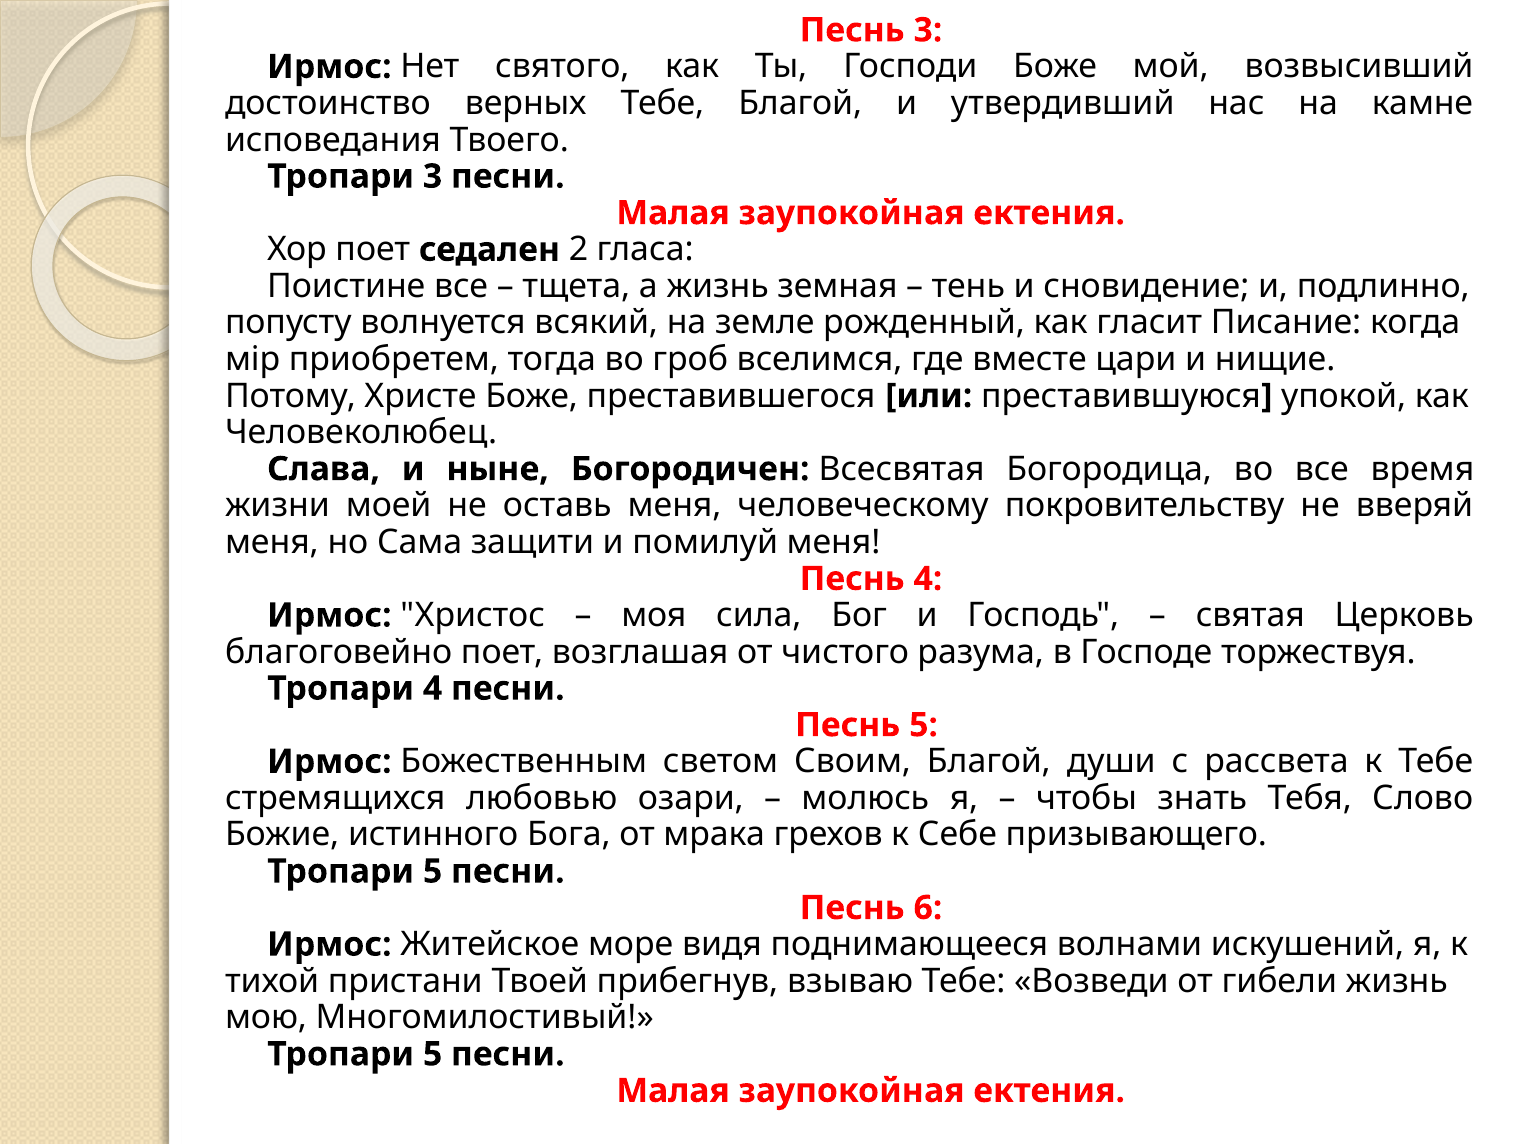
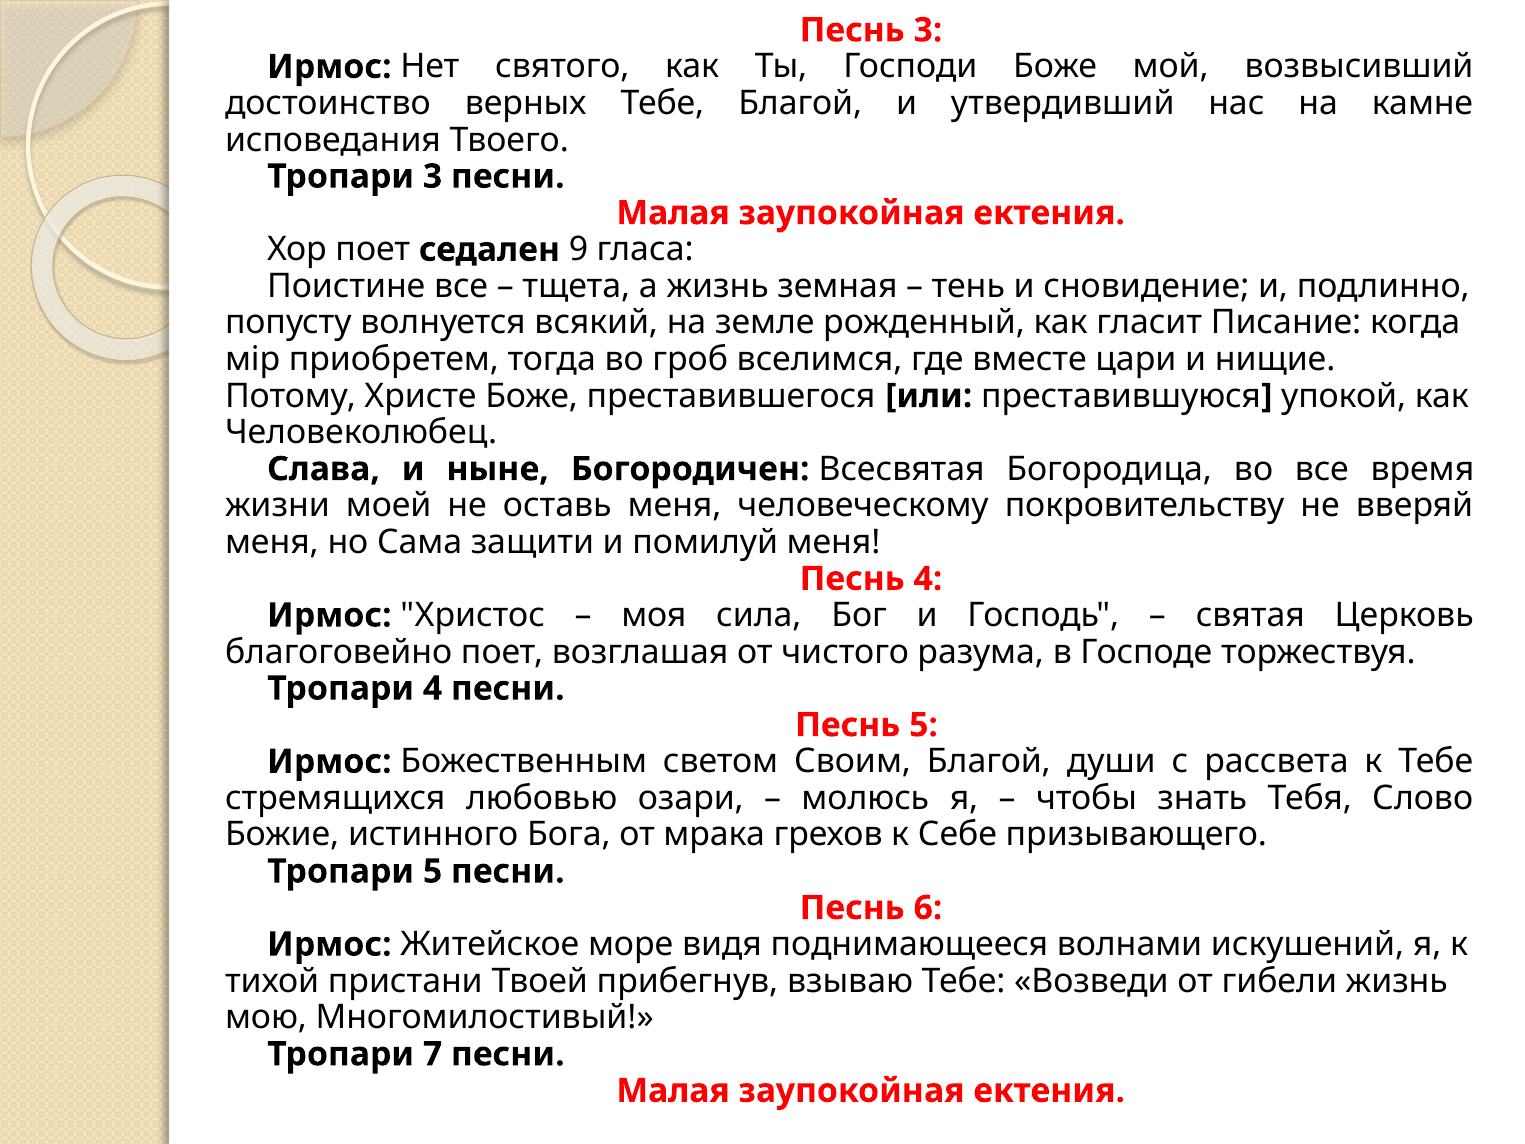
2: 2 -> 9
5 at (433, 1054): 5 -> 7
